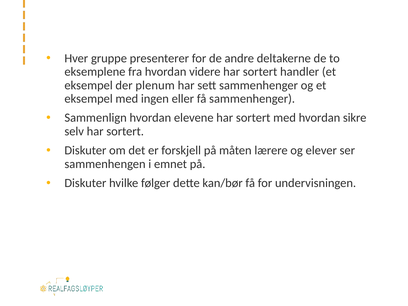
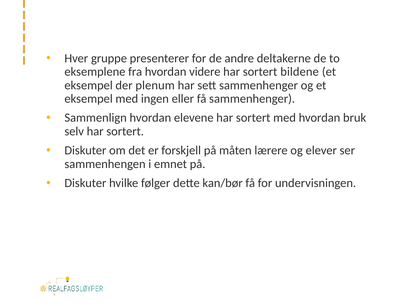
handler: handler -> bildene
sikre: sikre -> bruk
